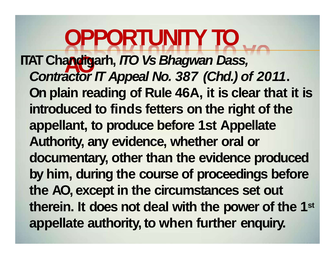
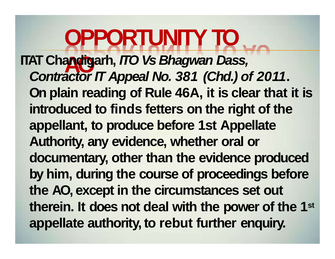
387: 387 -> 381
when: when -> rebut
